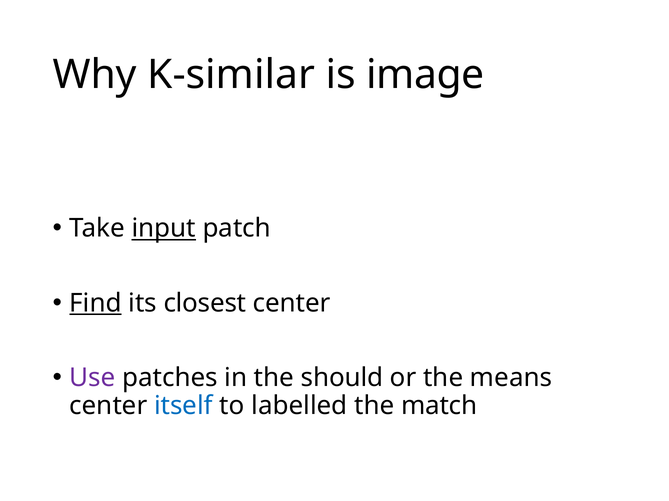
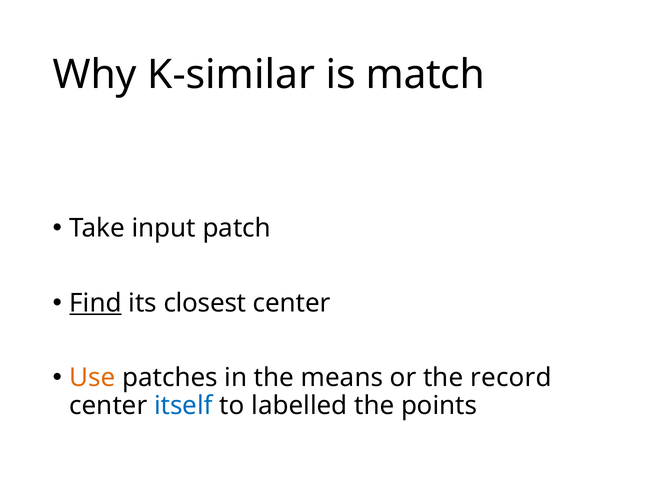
image: image -> match
input underline: present -> none
Use colour: purple -> orange
should: should -> means
means: means -> record
match: match -> points
